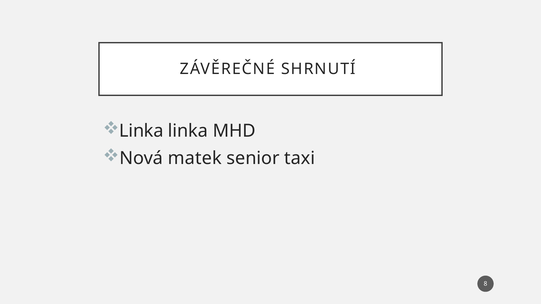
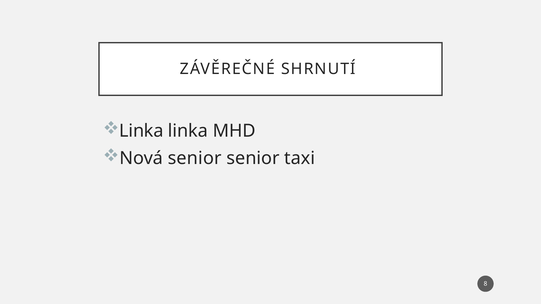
Nová matek: matek -> senior
